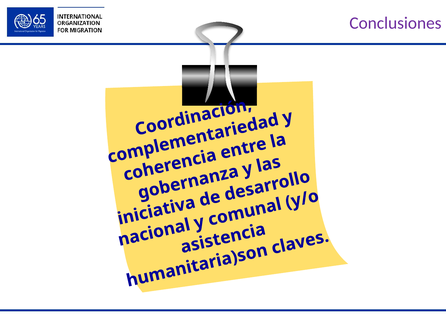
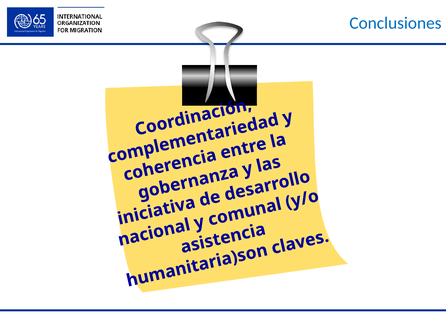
Conclusiones colour: purple -> blue
